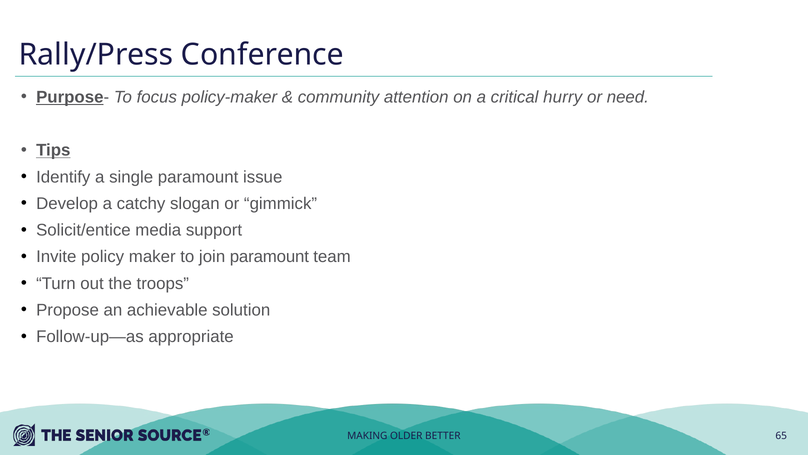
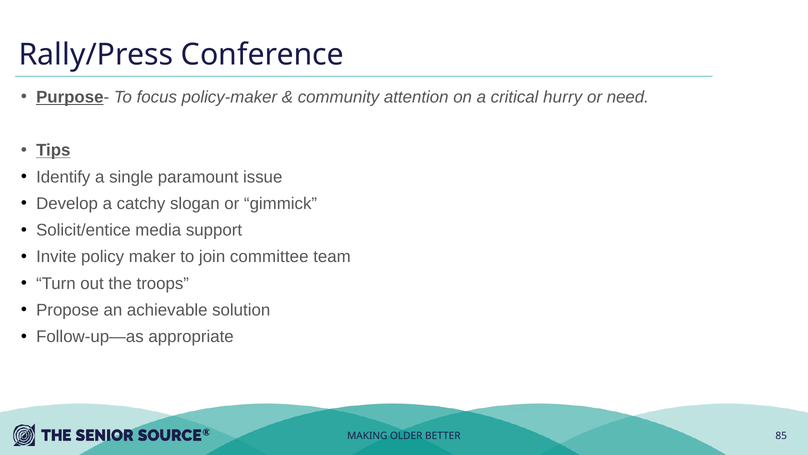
join paramount: paramount -> committee
65: 65 -> 85
